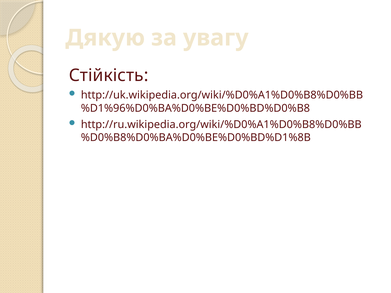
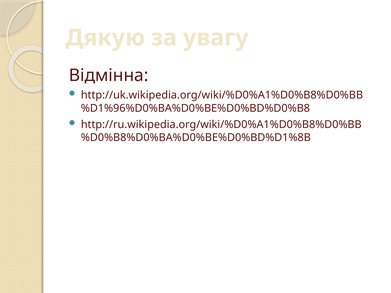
Стійкість: Стійкість -> Відмінна
